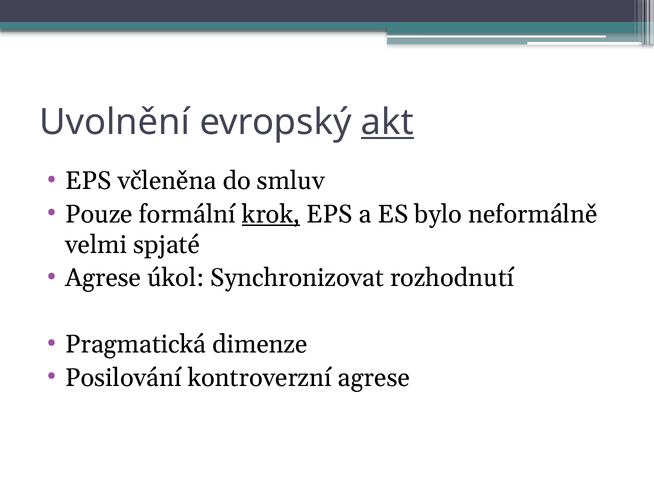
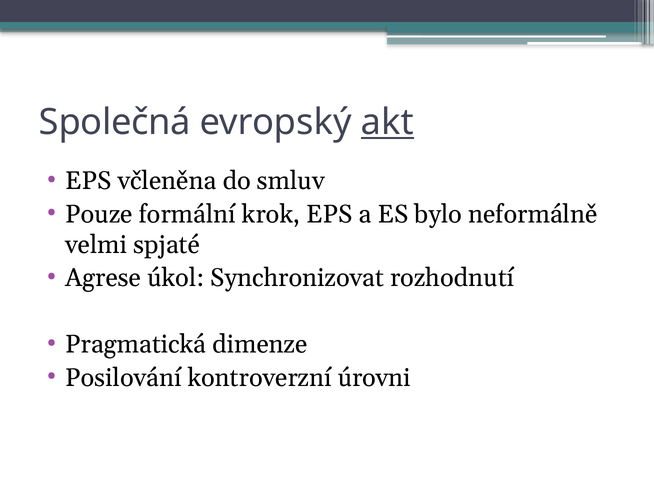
Uvolnění: Uvolnění -> Společná
krok underline: present -> none
kontroverzní agrese: agrese -> úrovni
